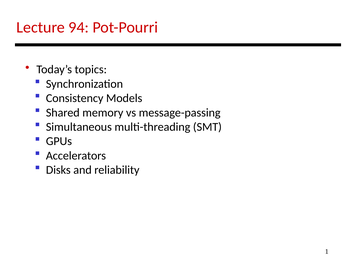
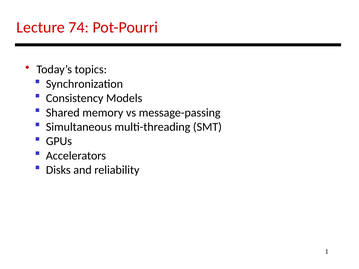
94: 94 -> 74
